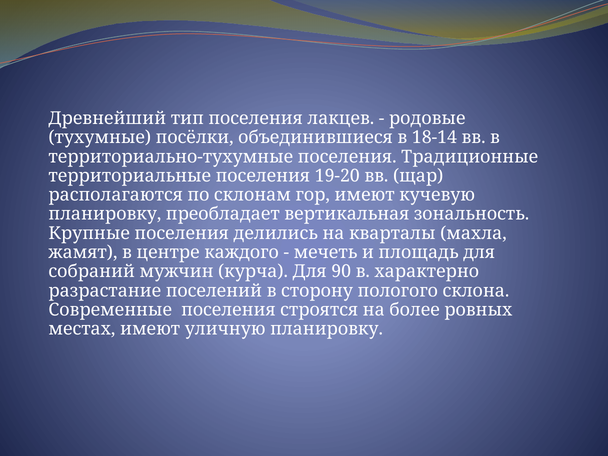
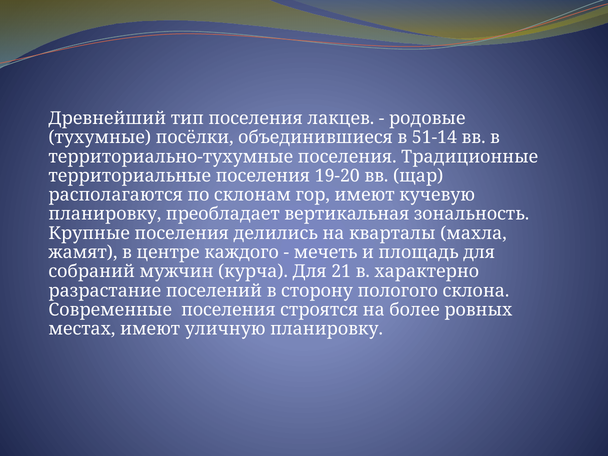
18-14: 18-14 -> 51-14
90: 90 -> 21
